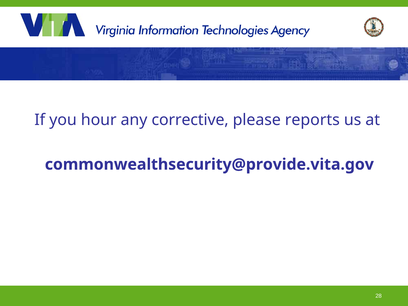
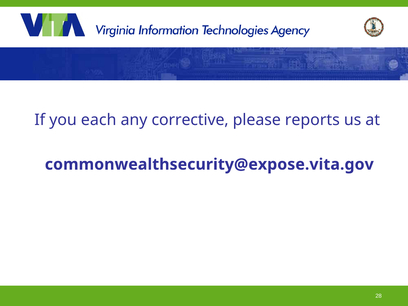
hour: hour -> each
commonwealthsecurity@provide.vita.gov: commonwealthsecurity@provide.vita.gov -> commonwealthsecurity@expose.vita.gov
